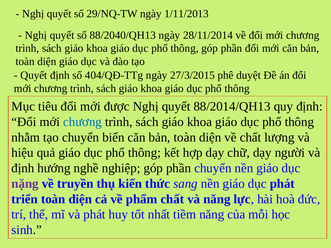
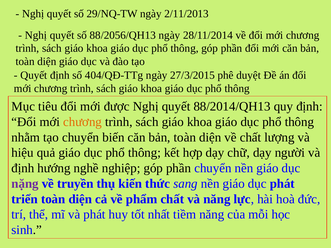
1/11/2013: 1/11/2013 -> 2/11/2013
88/2040/QH13: 88/2040/QH13 -> 88/2056/QH13
chương at (83, 122) colour: blue -> orange
